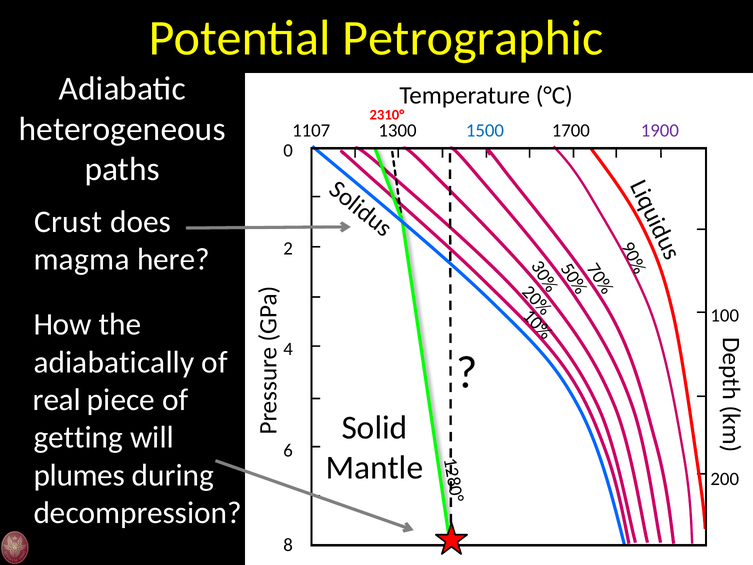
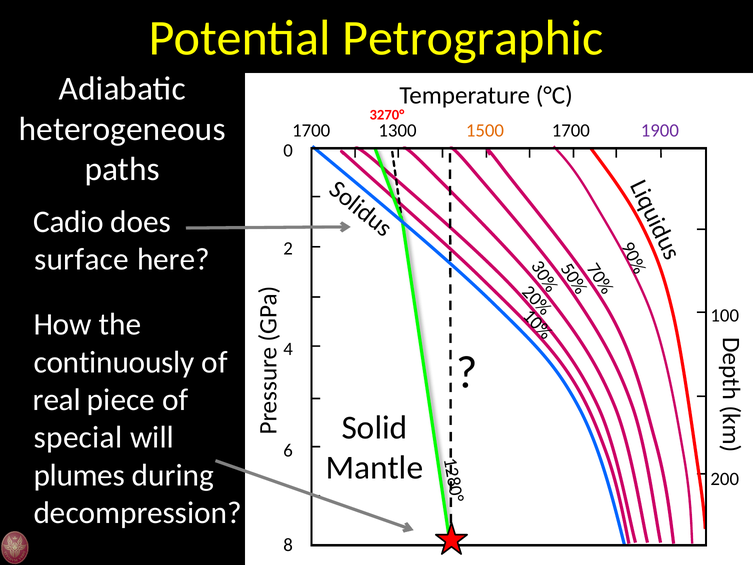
2310°: 2310° -> 3270°
1107 at (311, 131): 1107 -> 1700
1500 colour: blue -> orange
Crust: Crust -> Cadio
magma: magma -> surface
adiabatically: adiabatically -> continuously
getting: getting -> special
